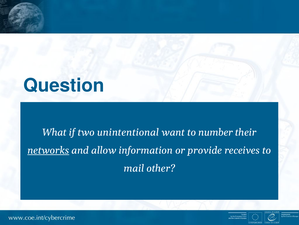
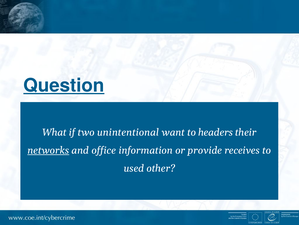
Question underline: none -> present
number: number -> headers
allow: allow -> office
mail: mail -> used
